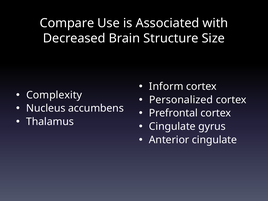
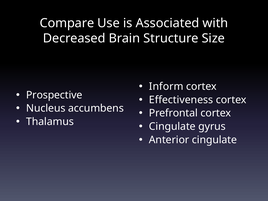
Complexity: Complexity -> Prospective
Personalized: Personalized -> Effectiveness
